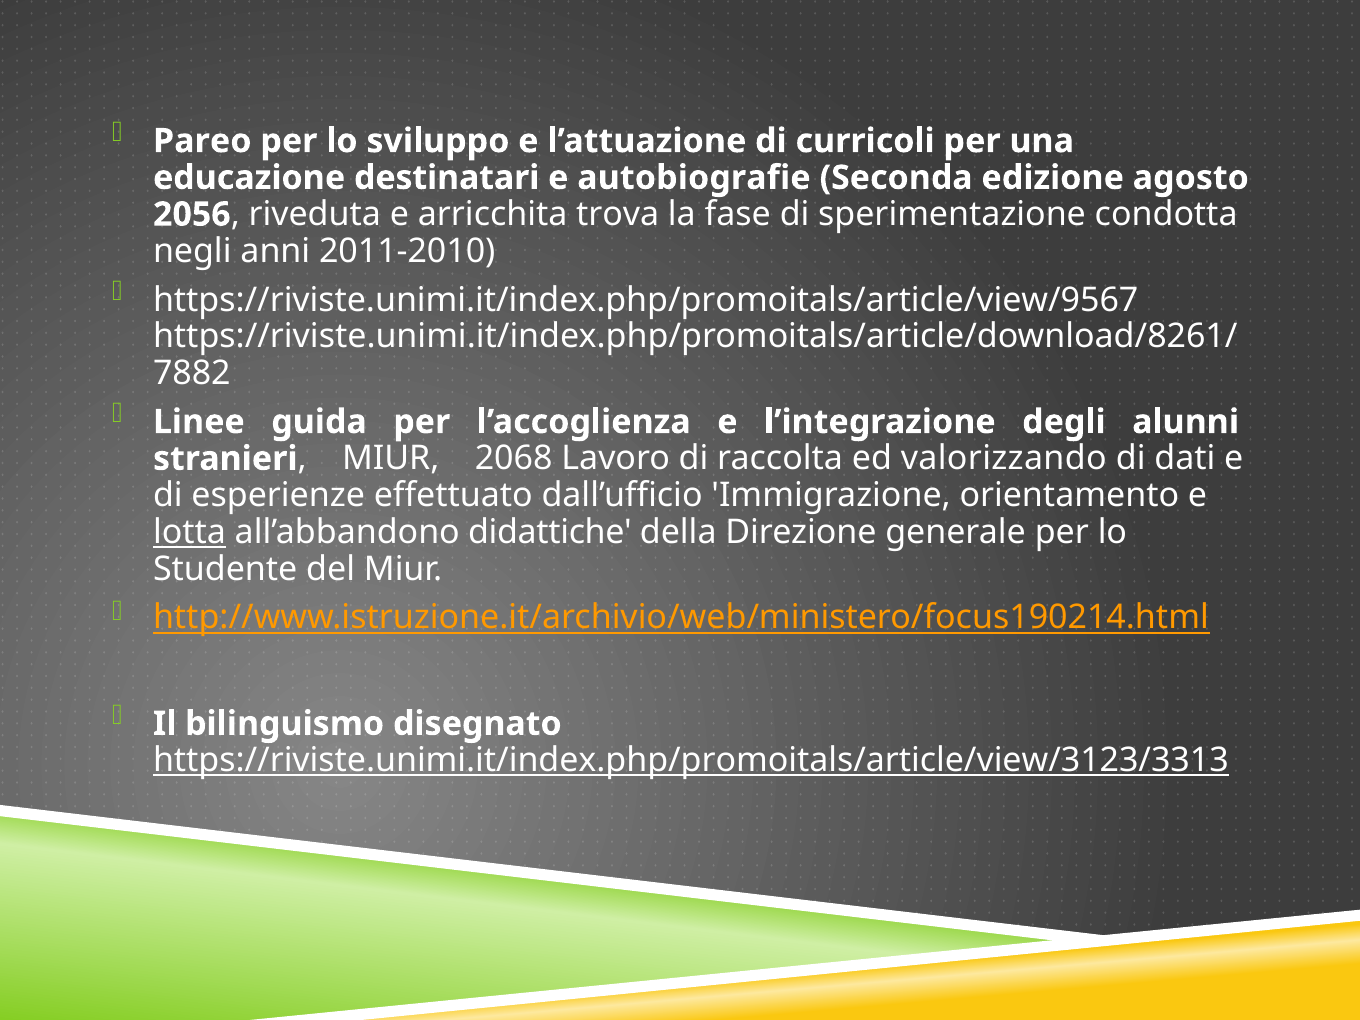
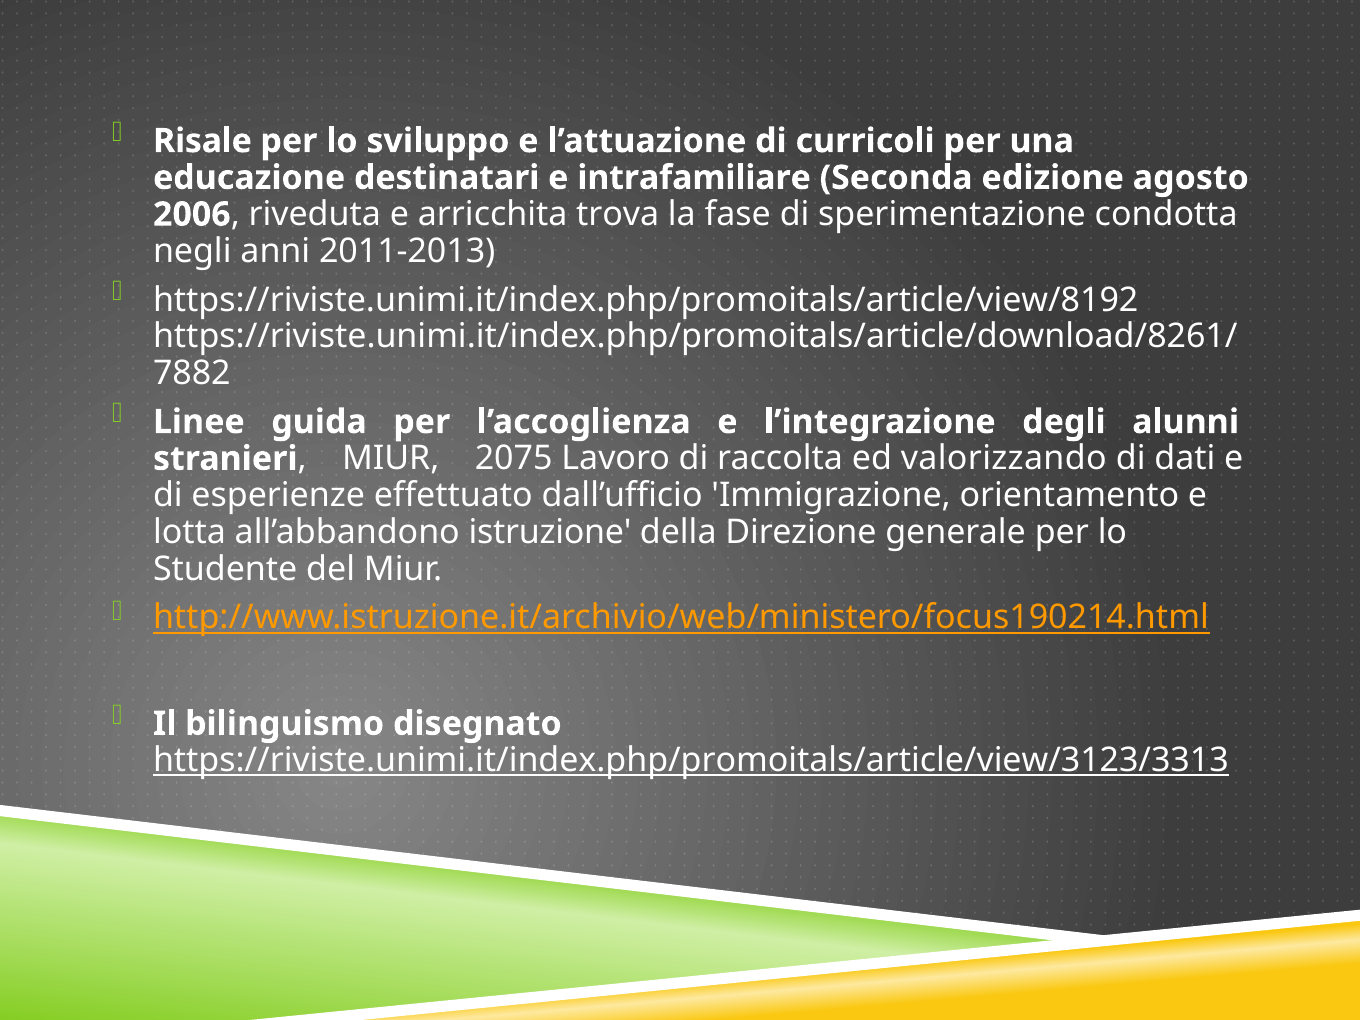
Pareo: Pareo -> Risale
autobiografie: autobiografie -> intrafamiliare
2056: 2056 -> 2006
2011-2010: 2011-2010 -> 2011-2013
https://riviste.unimi.it/index.php/promoitals/article/view/9567: https://riviste.unimi.it/index.php/promoitals/article/view/9567 -> https://riviste.unimi.it/index.php/promoitals/article/view/8192
2068: 2068 -> 2075
lotta underline: present -> none
didattiche: didattiche -> istruzione
